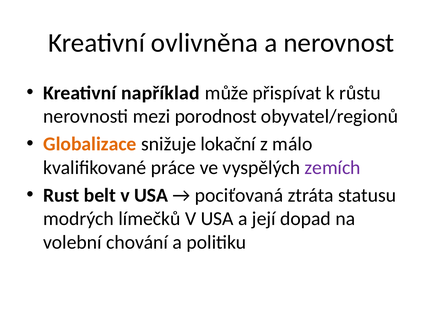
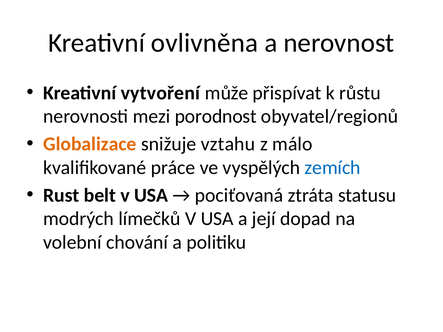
například: například -> vytvoření
lokační: lokační -> vztahu
zemích colour: purple -> blue
